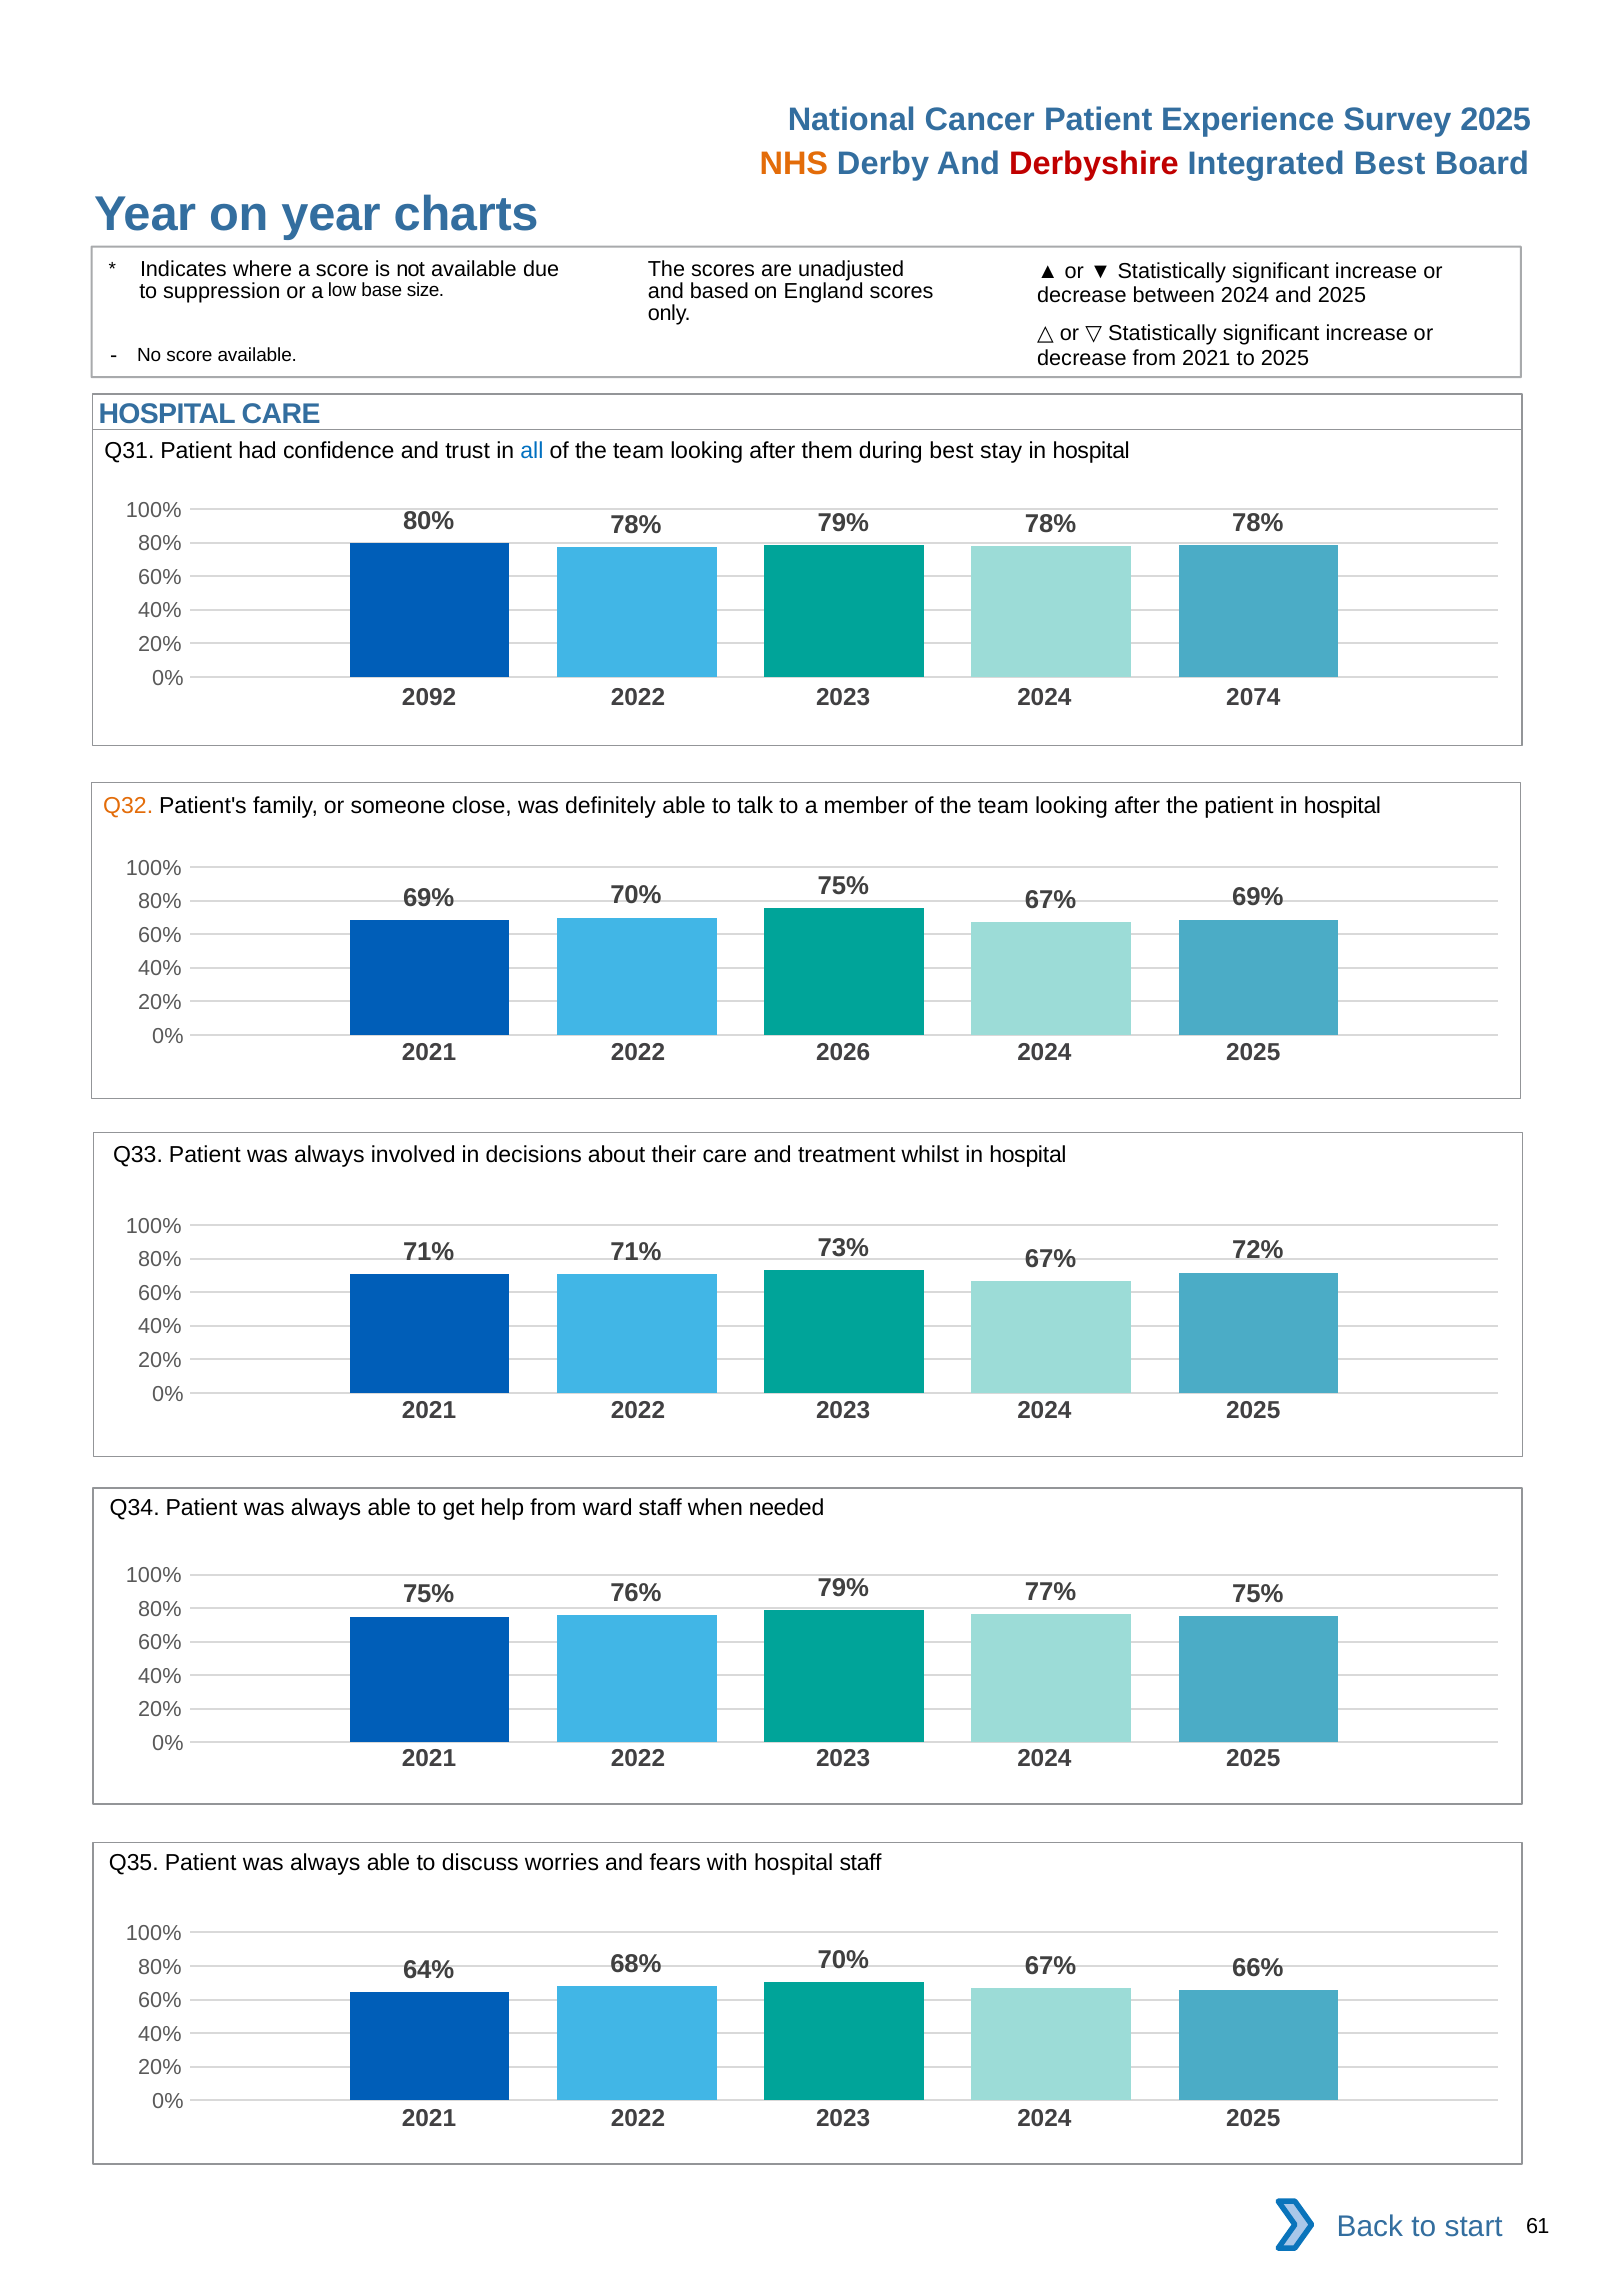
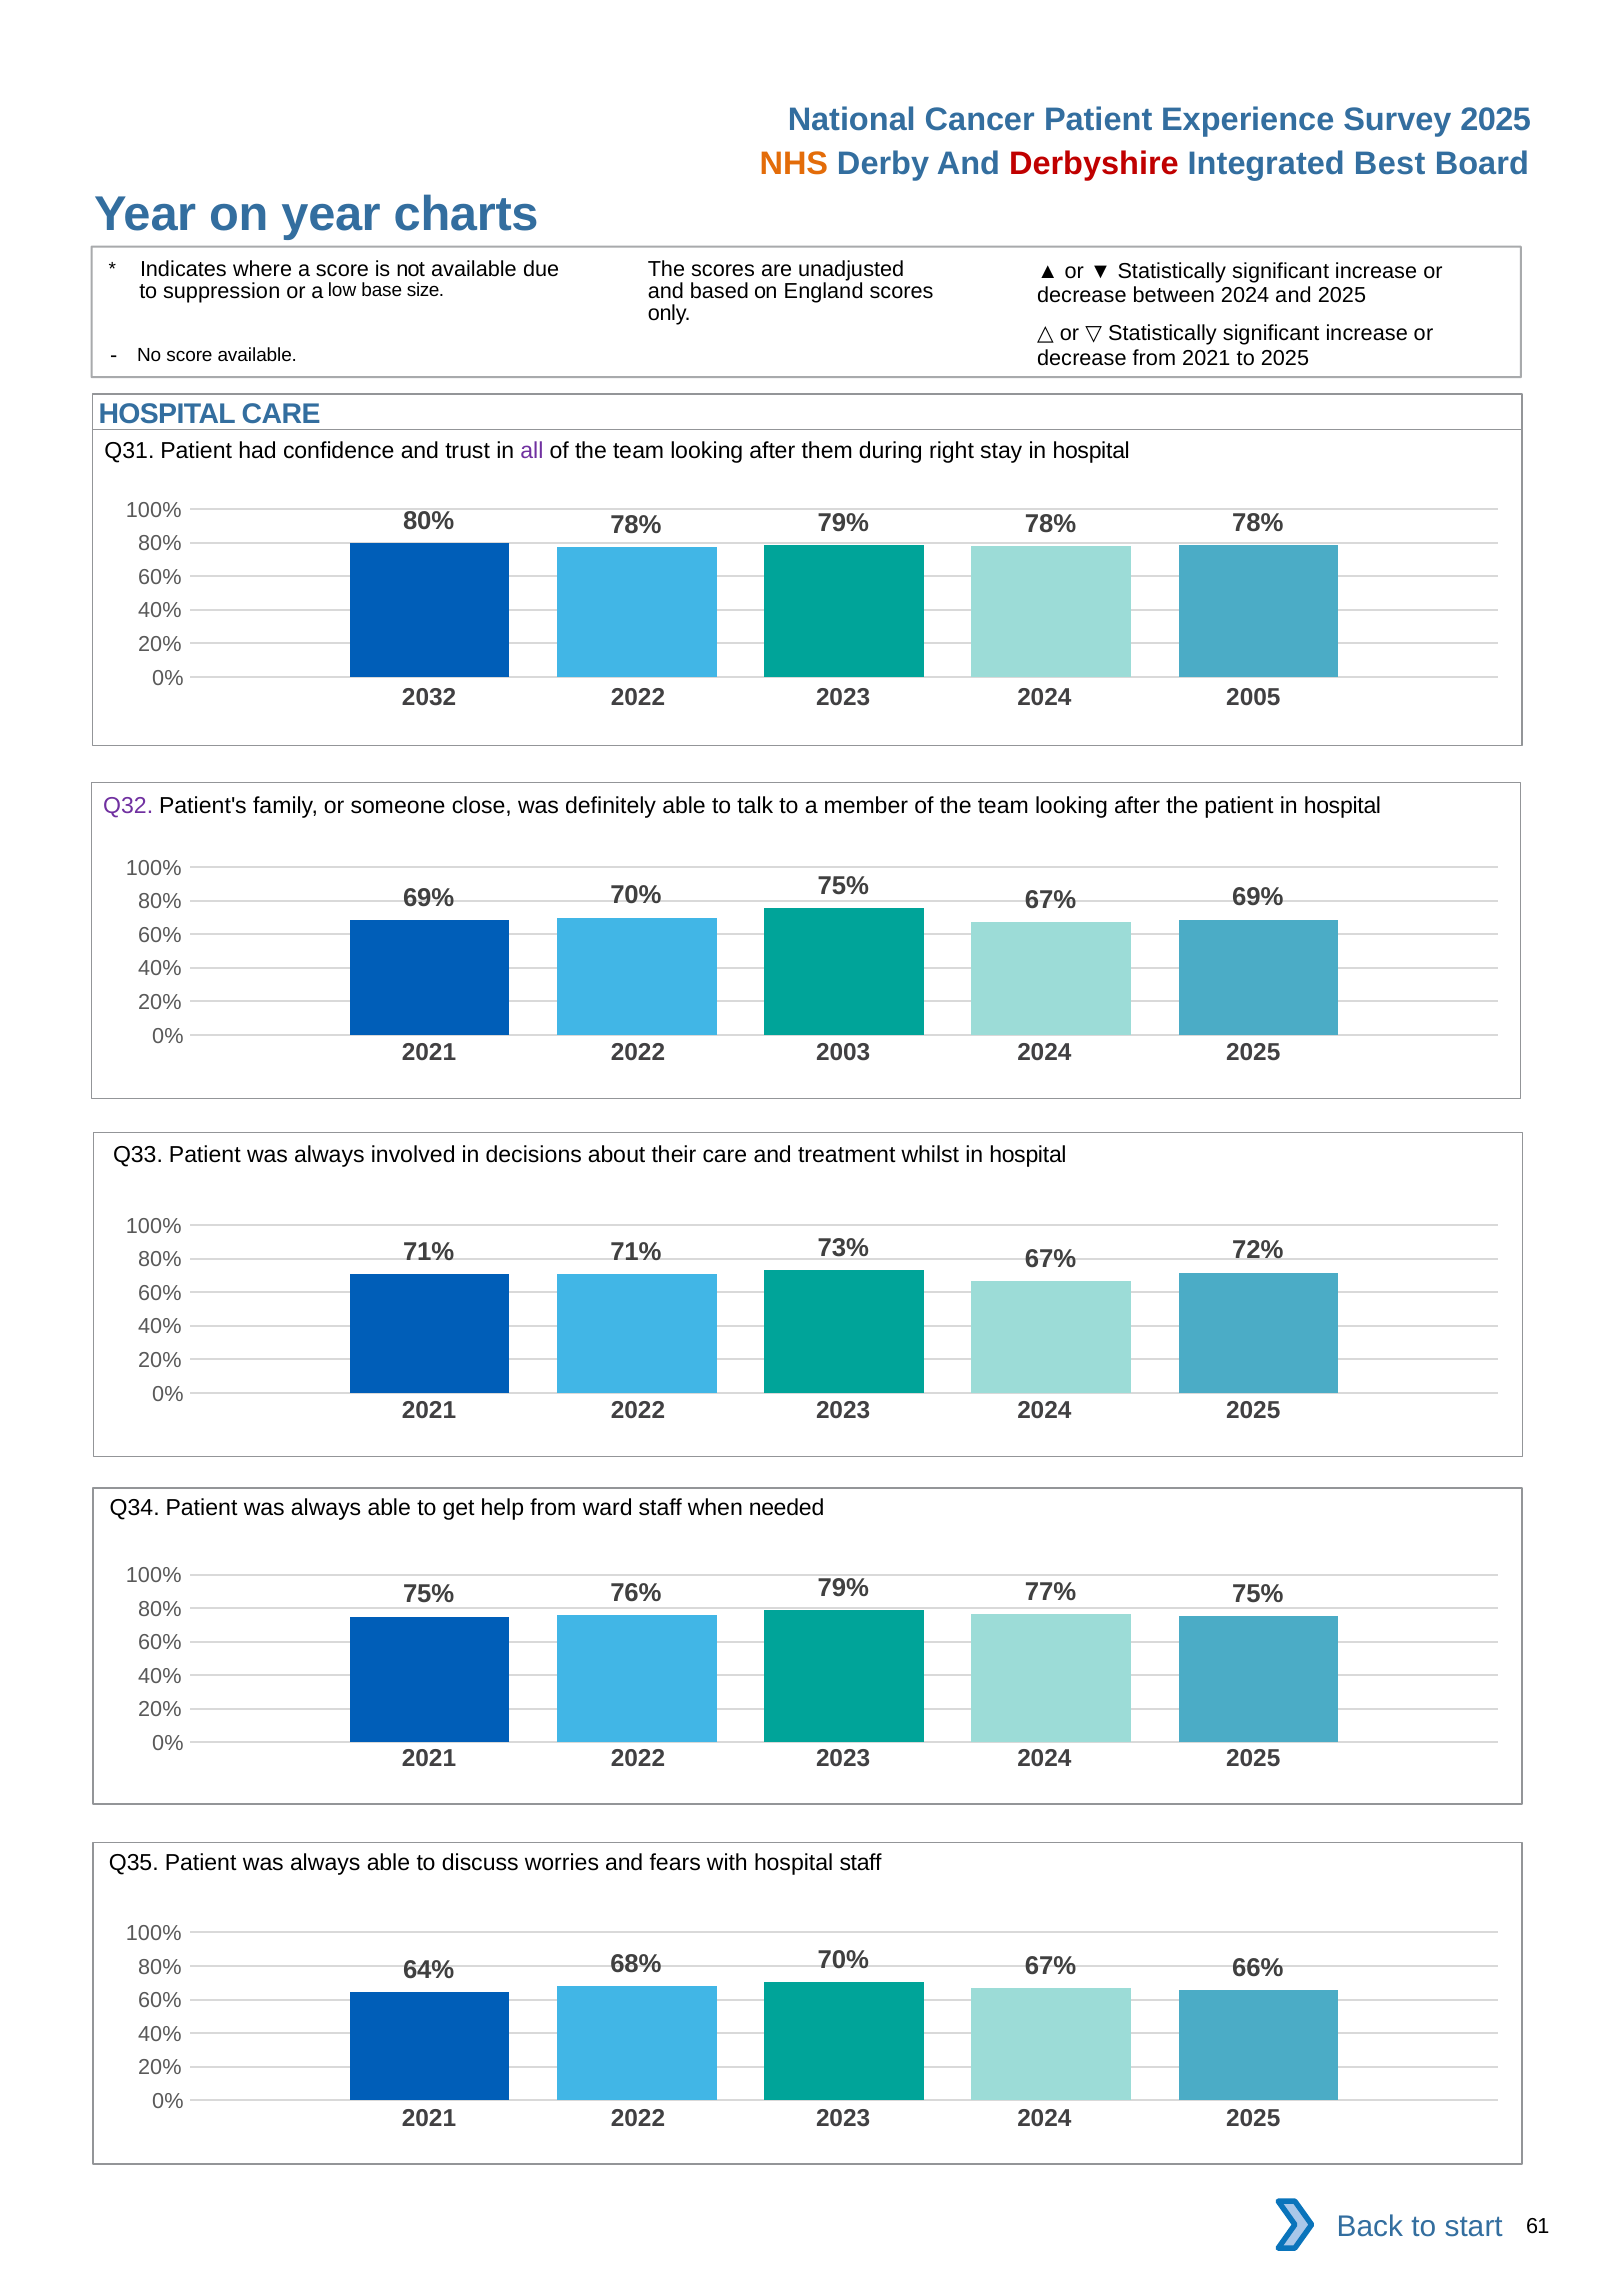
all colour: blue -> purple
during best: best -> right
2092: 2092 -> 2032
2074: 2074 -> 2005
Q32 colour: orange -> purple
2026: 2026 -> 2003
